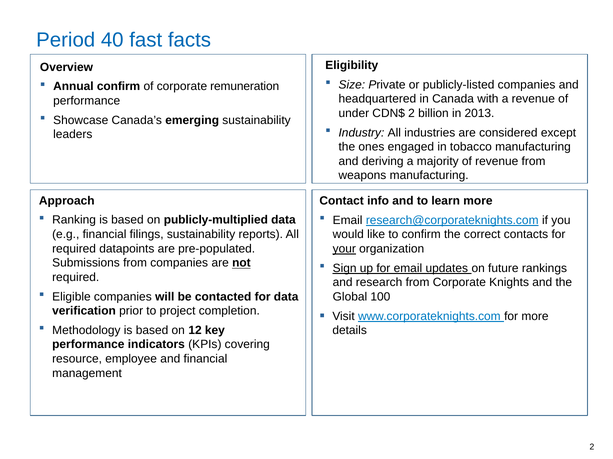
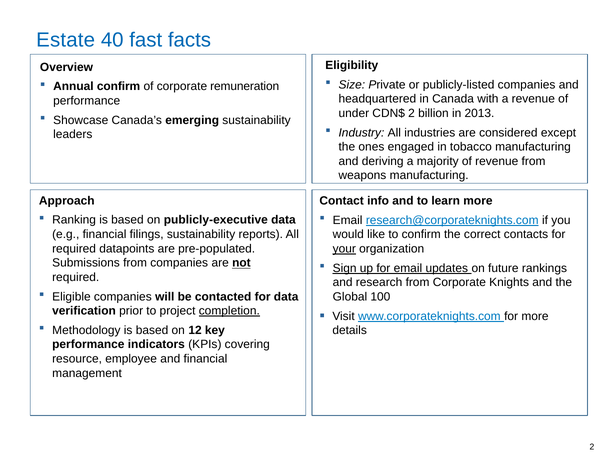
Period: Period -> Estate
publicly-multiplied: publicly-multiplied -> publicly-executive
completion underline: none -> present
